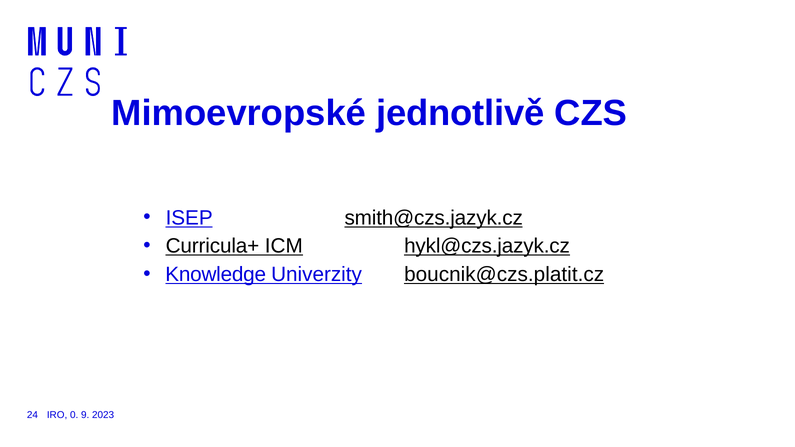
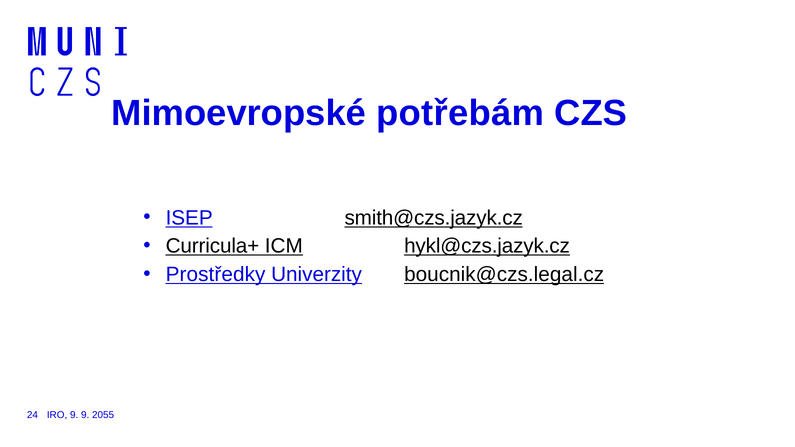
jednotlivě: jednotlivě -> potřebám
Knowledge: Knowledge -> Prostředky
boucnik@czs.platit.cz: boucnik@czs.platit.cz -> boucnik@czs.legal.cz
IRO 0: 0 -> 9
2023: 2023 -> 2055
